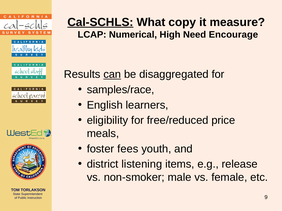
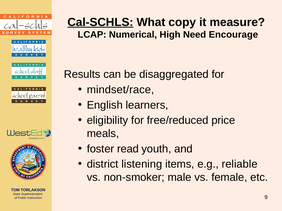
can underline: present -> none
samples/race: samples/race -> mindset/race
fees: fees -> read
release: release -> reliable
